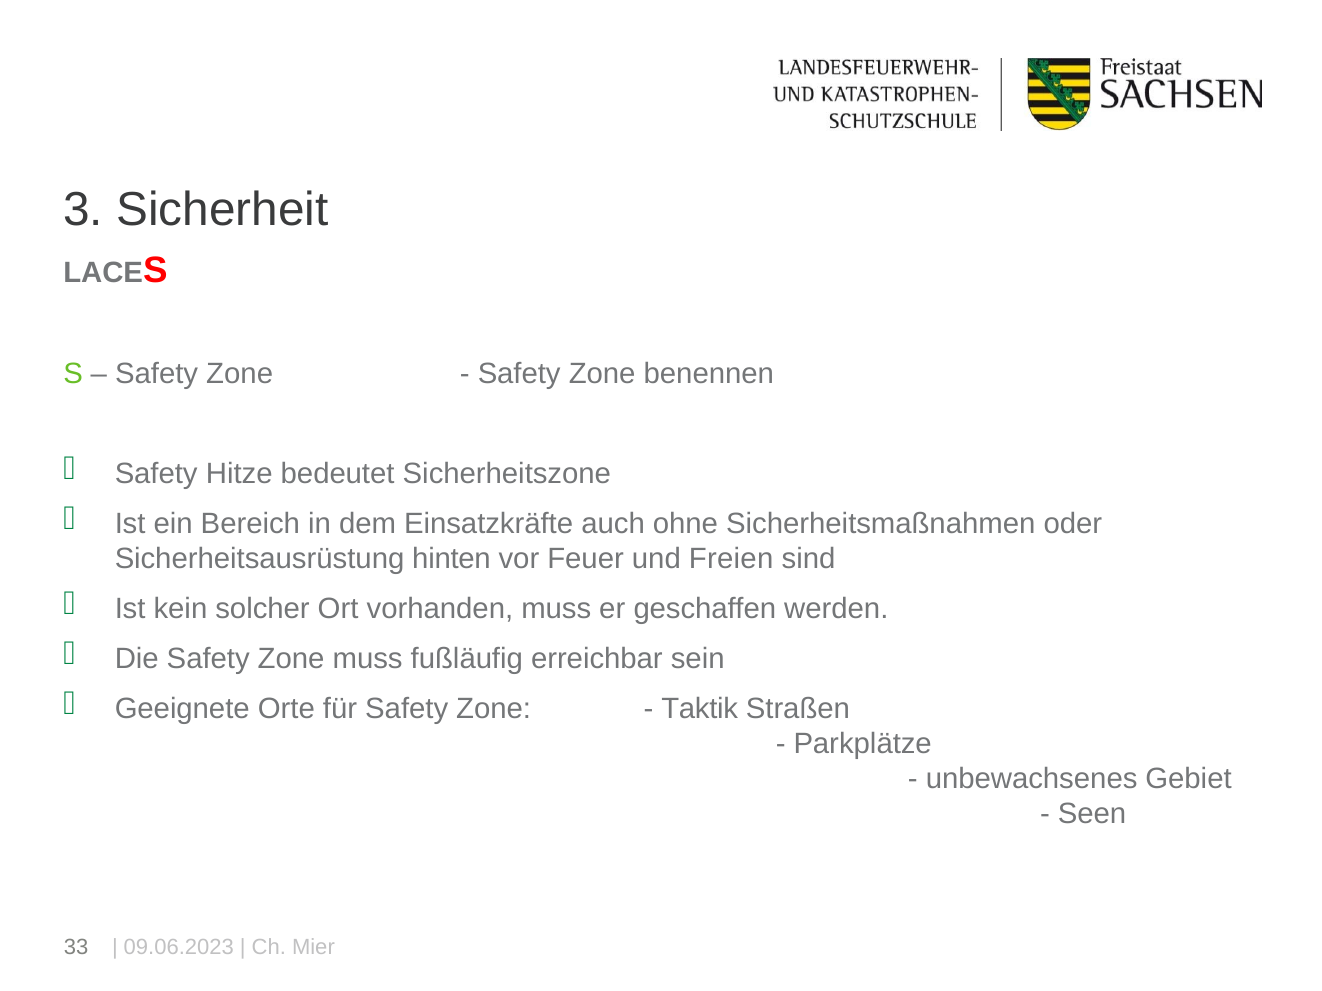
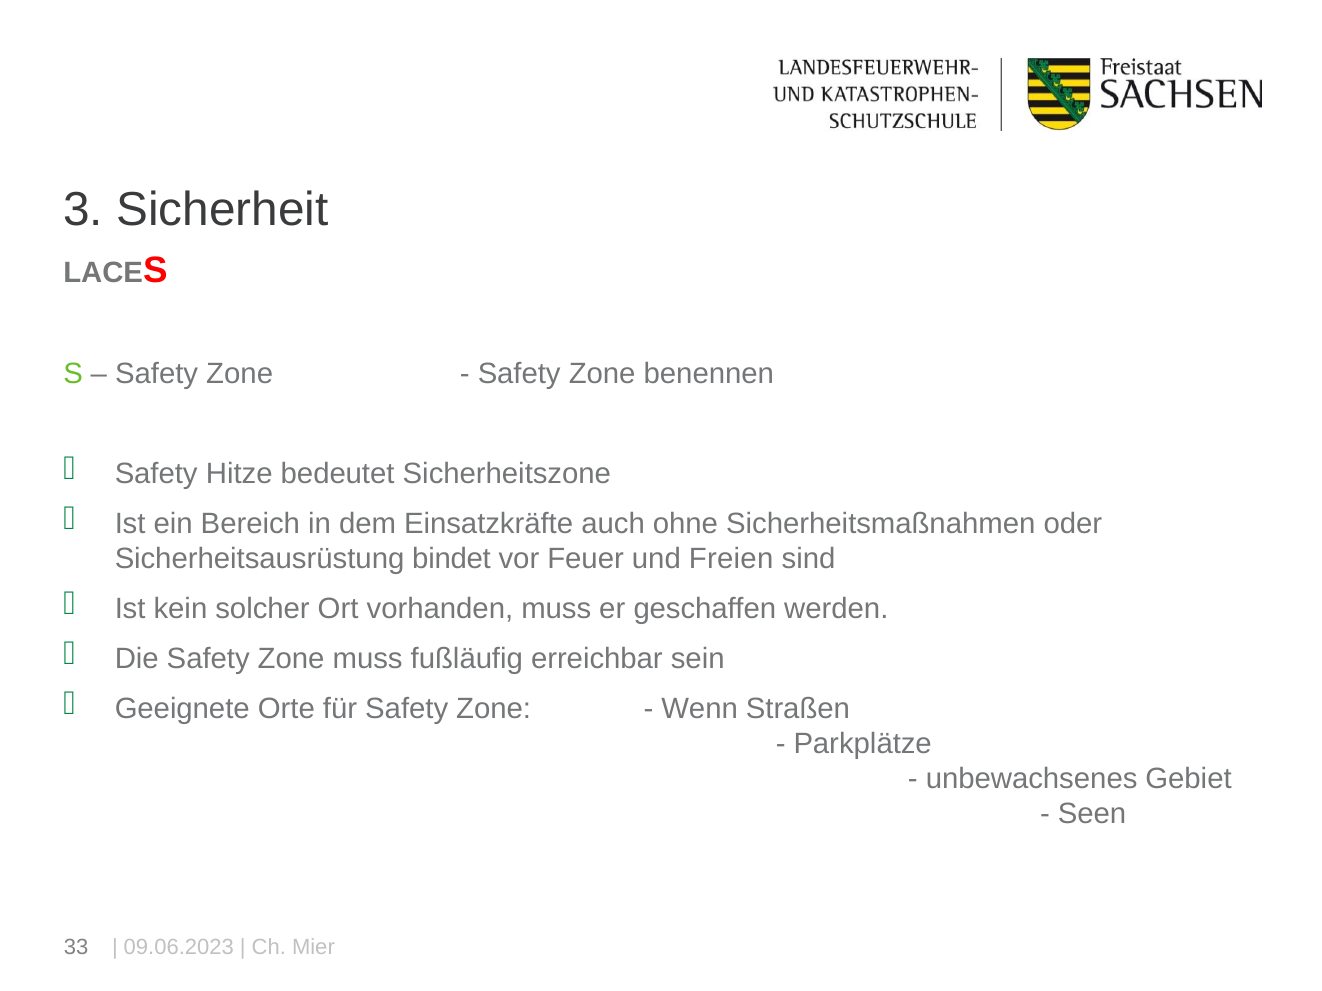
hinten: hinten -> bindet
Taktik: Taktik -> Wenn
